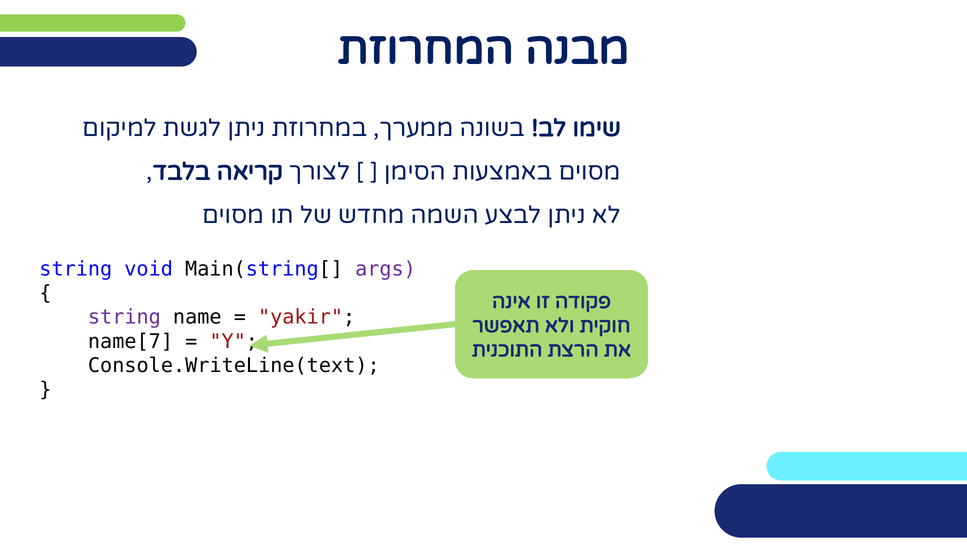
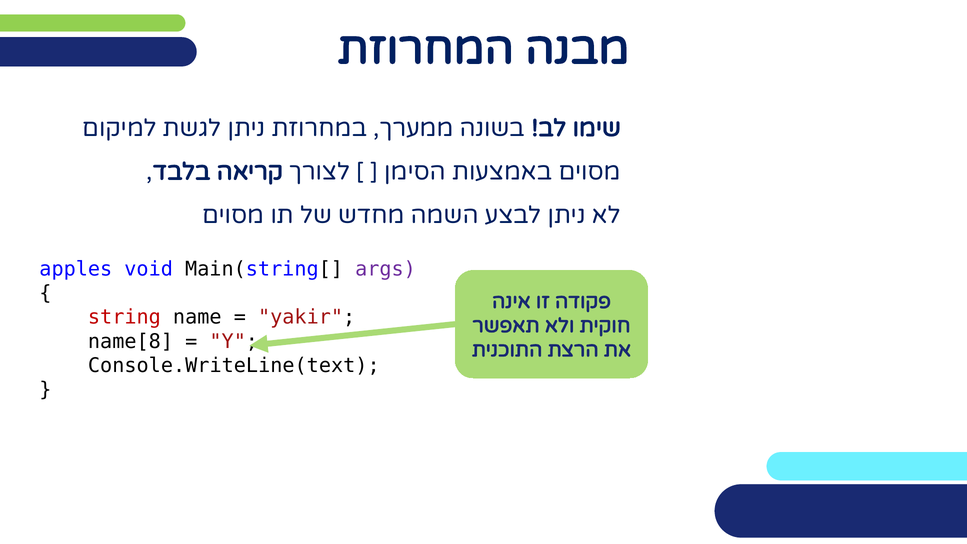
string at (76, 269): string -> apples
string at (124, 317) colour: purple -> red
name[7: name[7 -> name[8
